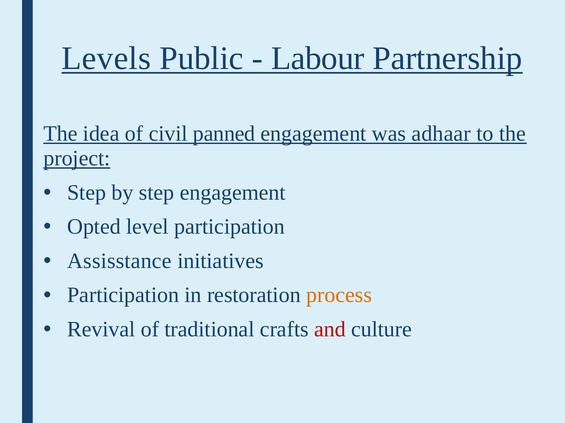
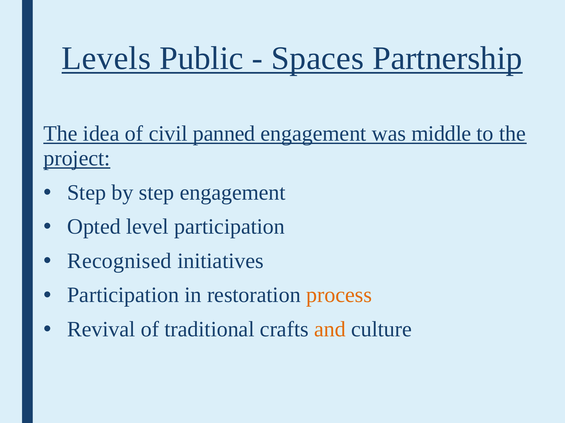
Labour: Labour -> Spaces
adhaar: adhaar -> middle
Assisstance: Assisstance -> Recognised
and colour: red -> orange
